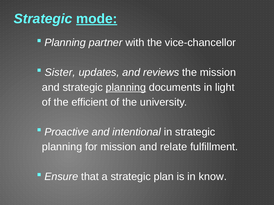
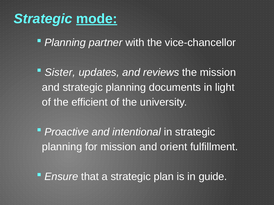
planning at (126, 88) underline: present -> none
relate: relate -> orient
know: know -> guide
